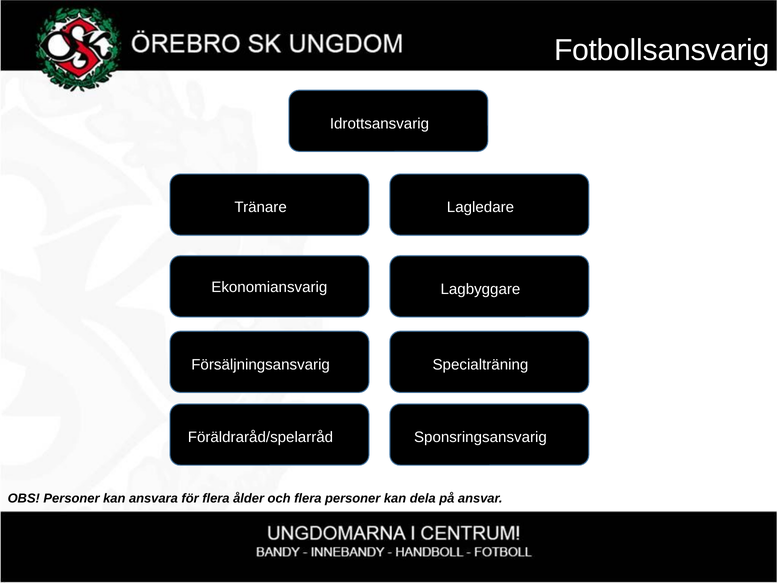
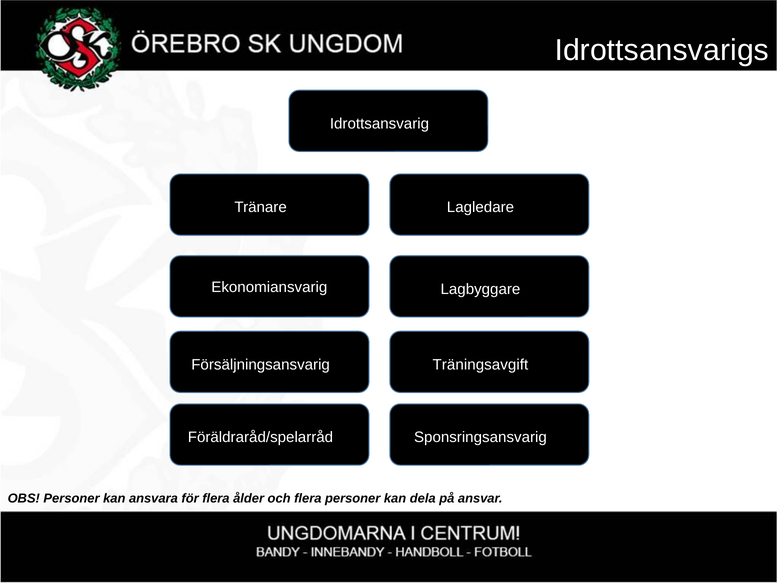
Fotbollsansvarig: Fotbollsansvarig -> Idrottsansvarigs
Specialträning: Specialträning -> Träningsavgift
